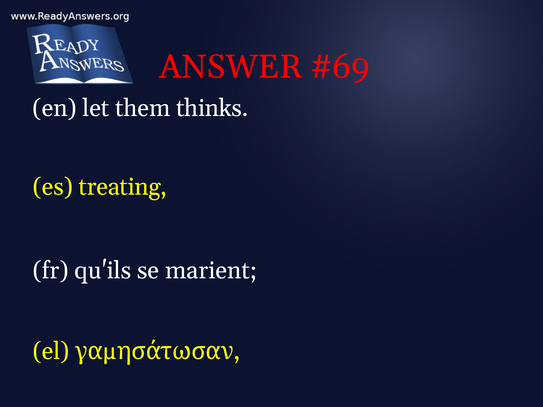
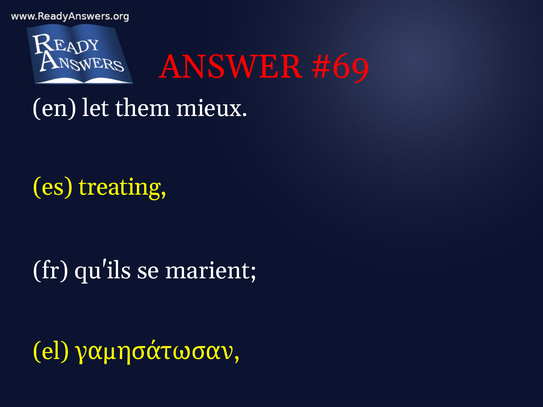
thinks: thinks -> mieux
